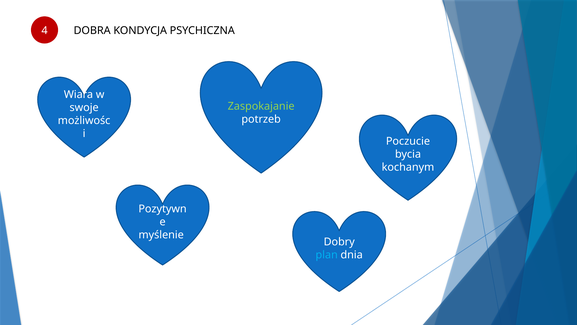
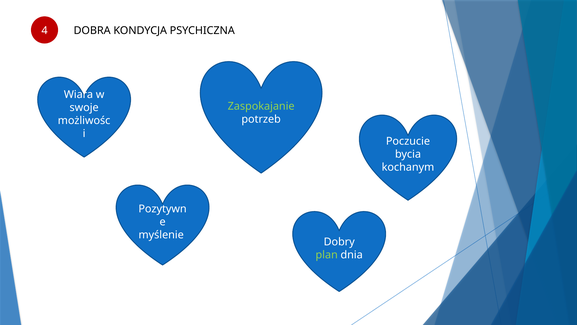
plan colour: light blue -> light green
